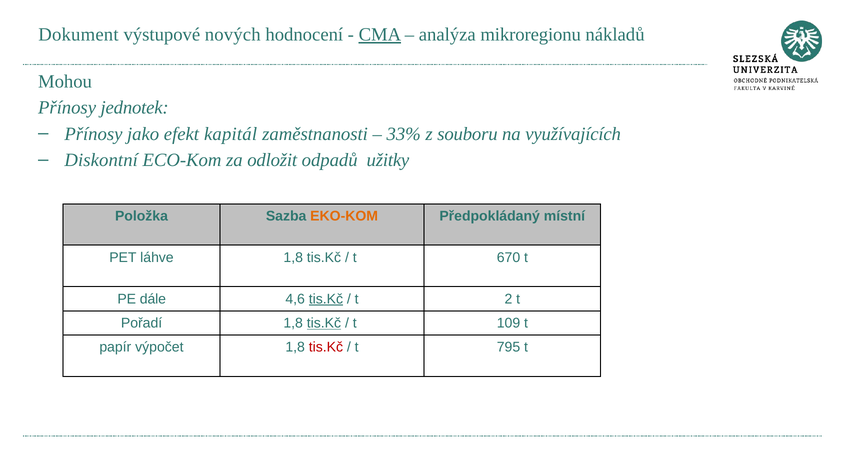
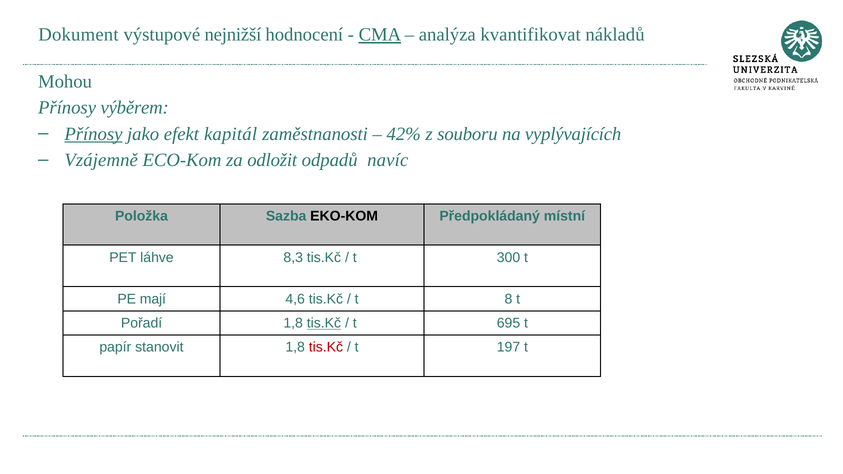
nových: nových -> nejnižší
mikroregionu: mikroregionu -> kvantifikovat
jednotek: jednotek -> výběrem
Přínosy at (93, 134) underline: none -> present
33%: 33% -> 42%
využívajících: využívajících -> vyplývajících
Diskontní: Diskontní -> Vzájemně
užitky: užitky -> navíc
EKO-KOM colour: orange -> black
láhve 1,8: 1,8 -> 8,3
670: 670 -> 300
dále: dále -> mají
tis.Kč at (326, 299) underline: present -> none
2: 2 -> 8
109: 109 -> 695
výpočet: výpočet -> stanovit
795: 795 -> 197
